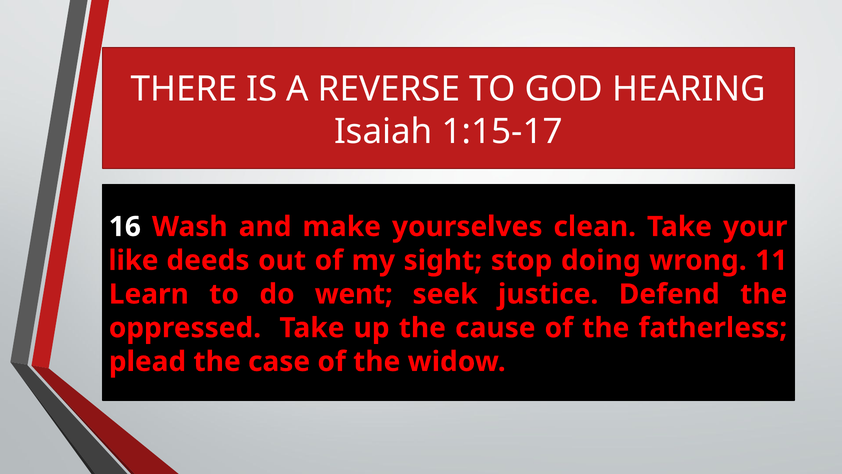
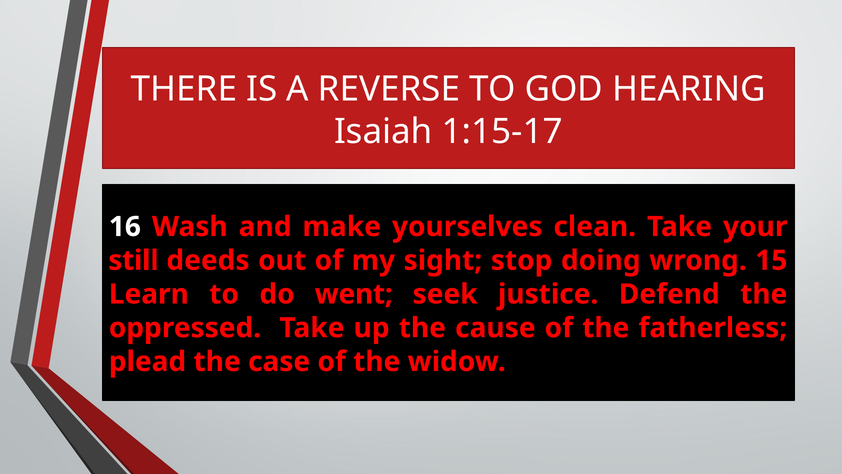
like: like -> still
11: 11 -> 15
